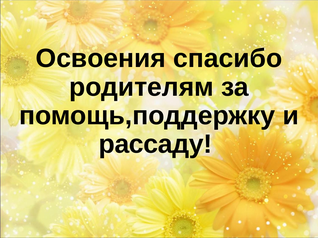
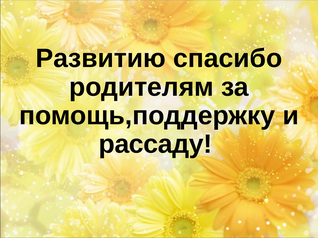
Освоения: Освоения -> Развитию
